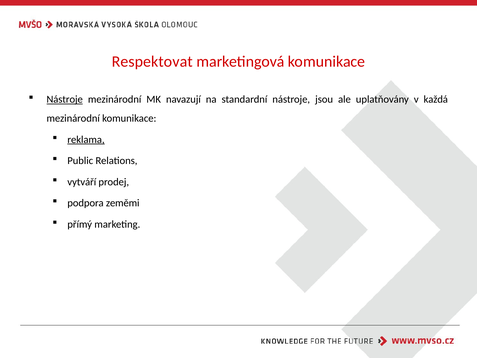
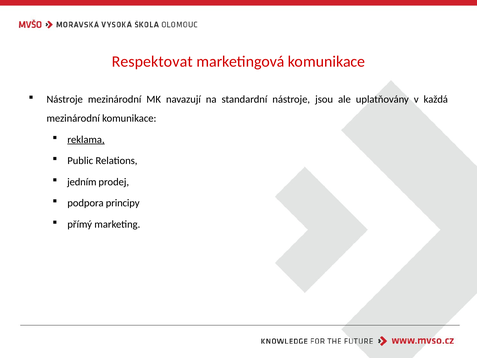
Nástroje at (65, 99) underline: present -> none
vytváří: vytváří -> jedním
zeměmi: zeměmi -> principy
